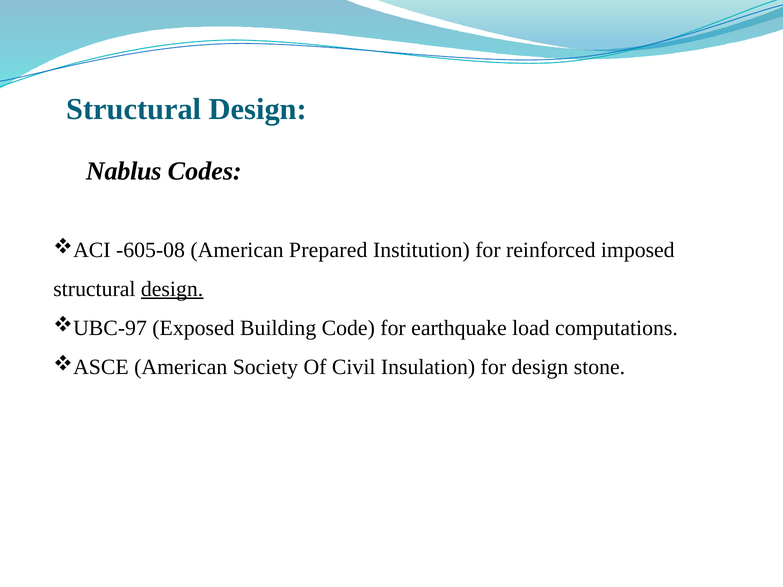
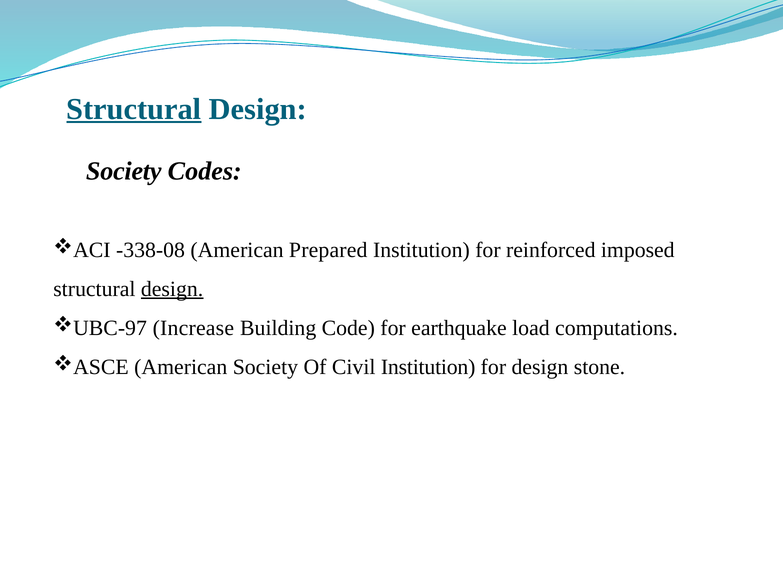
Structural at (134, 109) underline: none -> present
Nablus at (124, 171): Nablus -> Society
-605-08: -605-08 -> -338-08
Exposed: Exposed -> Increase
Civil Insulation: Insulation -> Institution
